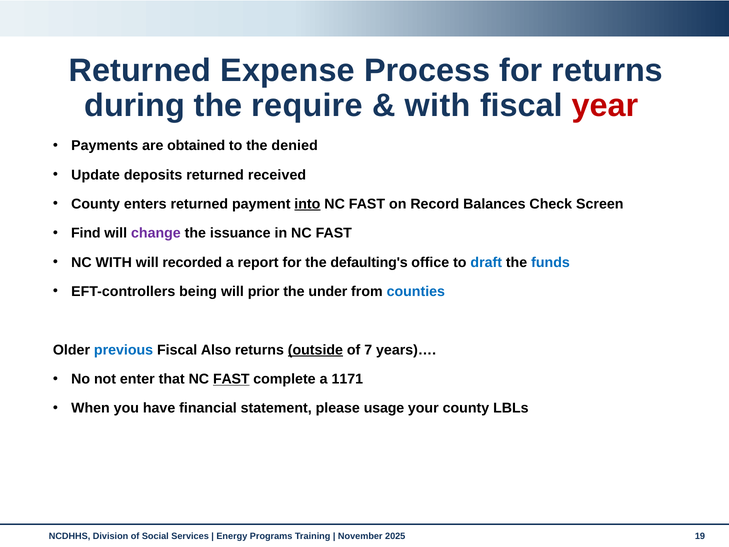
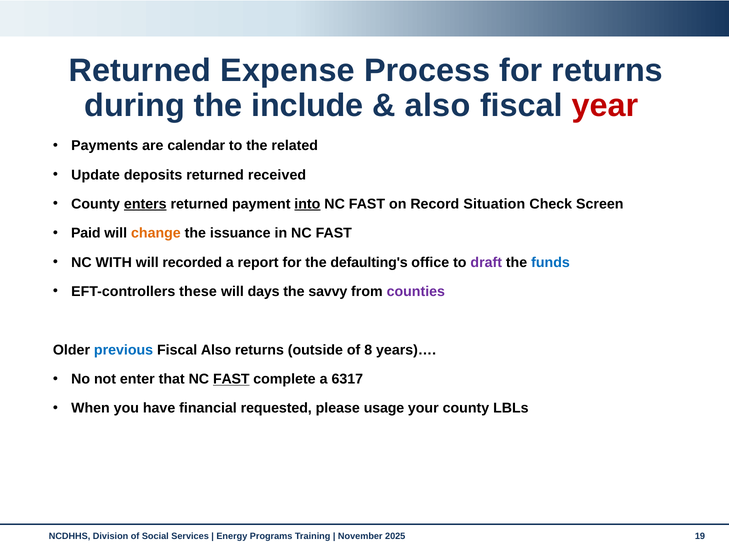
require: require -> include
with at (438, 106): with -> also
obtained: obtained -> calendar
denied: denied -> related
enters underline: none -> present
Balances: Balances -> Situation
Find: Find -> Paid
change colour: purple -> orange
draft colour: blue -> purple
being: being -> these
prior: prior -> days
under: under -> savvy
counties colour: blue -> purple
outside underline: present -> none
7: 7 -> 8
1171: 1171 -> 6317
statement: statement -> requested
